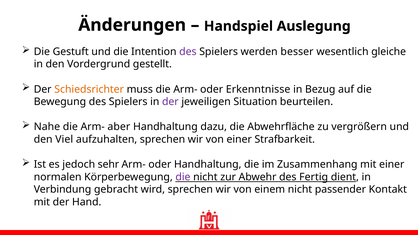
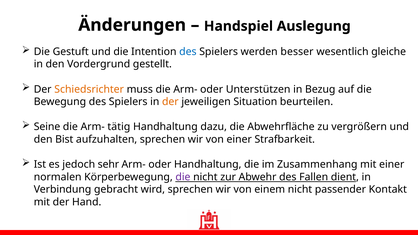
des at (188, 52) colour: purple -> blue
Erkenntnisse: Erkenntnisse -> Unterstützen
der at (170, 102) colour: purple -> orange
Nahe: Nahe -> Seine
aber: aber -> tätig
Viel: Viel -> Bist
Fertig: Fertig -> Fallen
